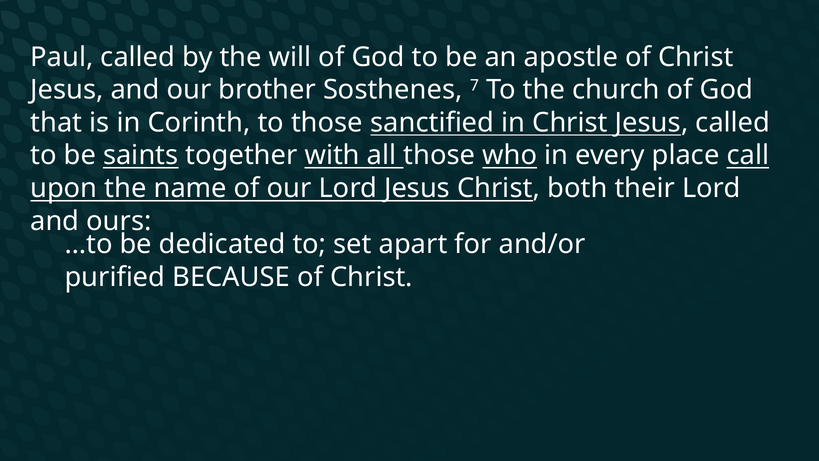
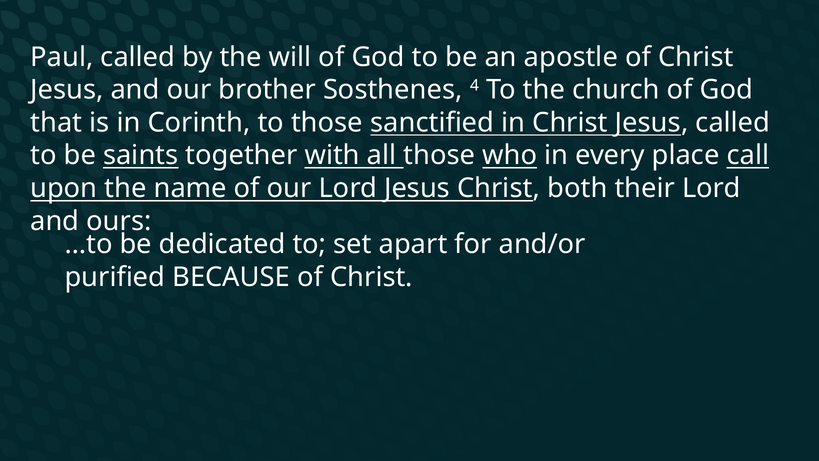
7: 7 -> 4
